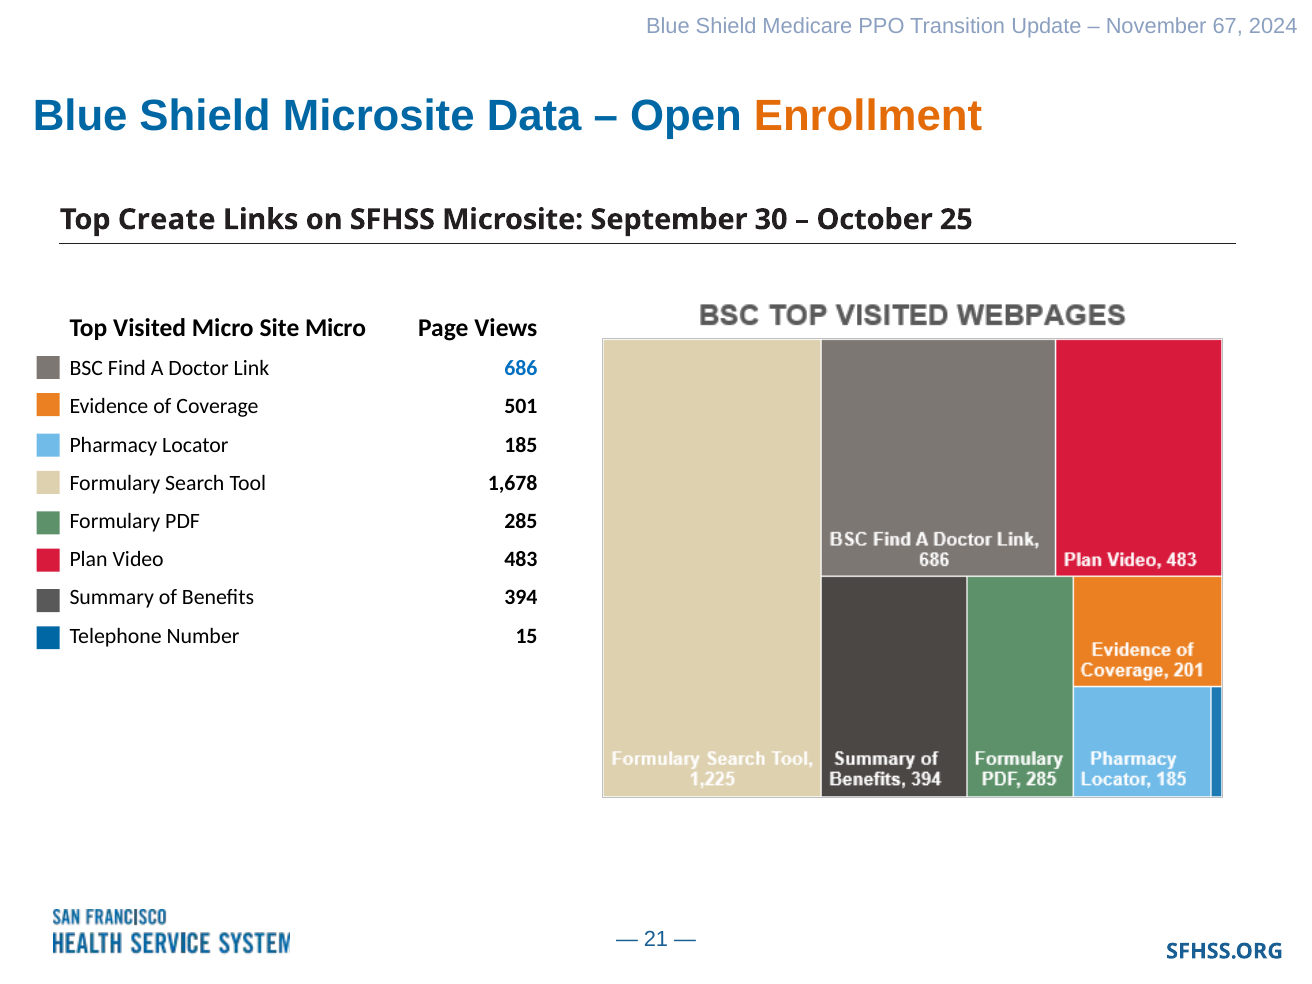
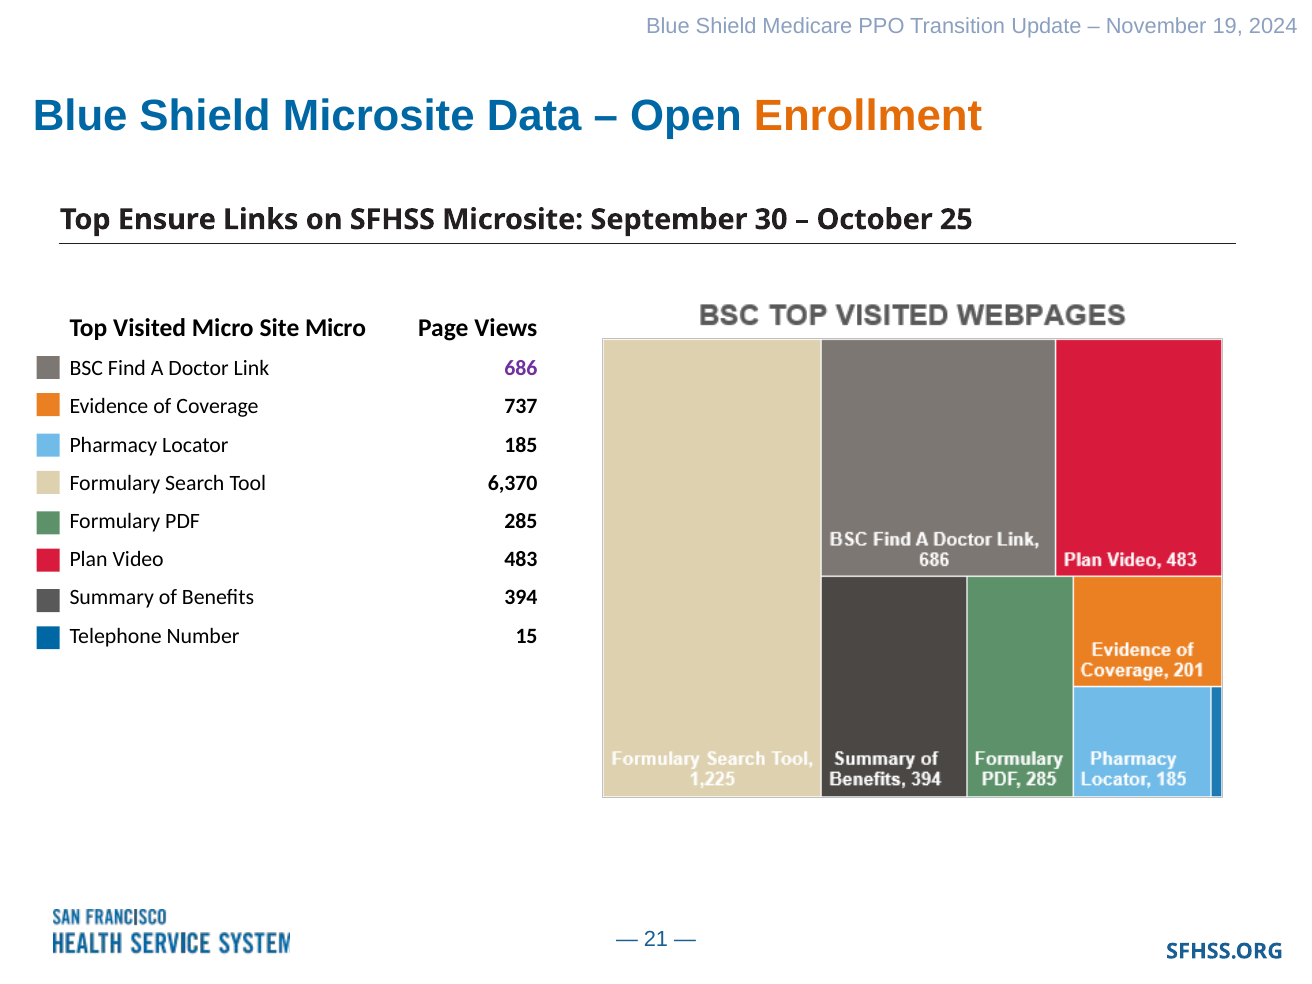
67: 67 -> 19
Create: Create -> Ensure
686 colour: blue -> purple
501: 501 -> 737
1,678: 1,678 -> 6,370
